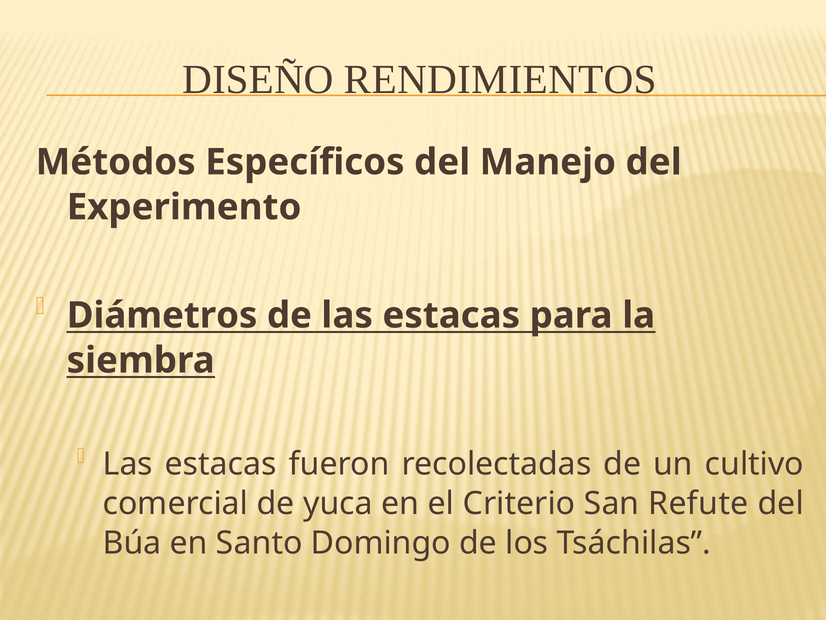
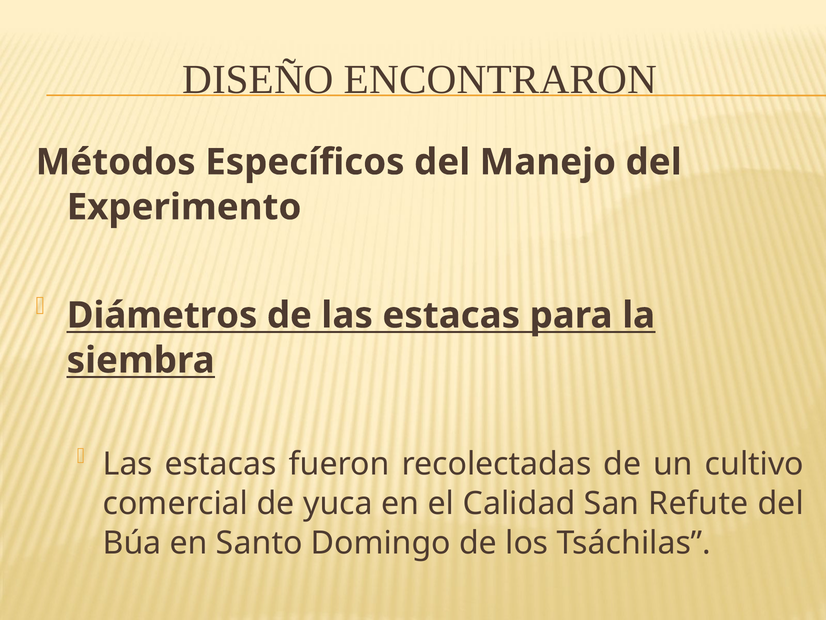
RENDIMIENTOS: RENDIMIENTOS -> ENCONTRARON
Criterio: Criterio -> Calidad
